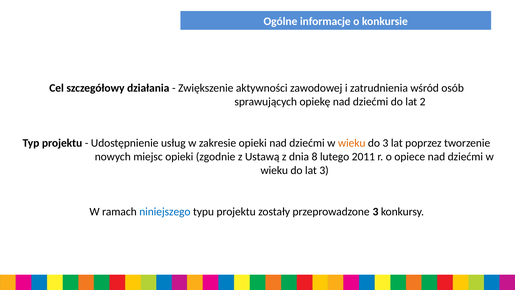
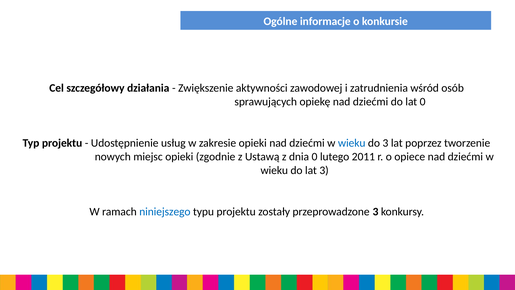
lat 2: 2 -> 0
wieku at (352, 143) colour: orange -> blue
dnia 8: 8 -> 0
